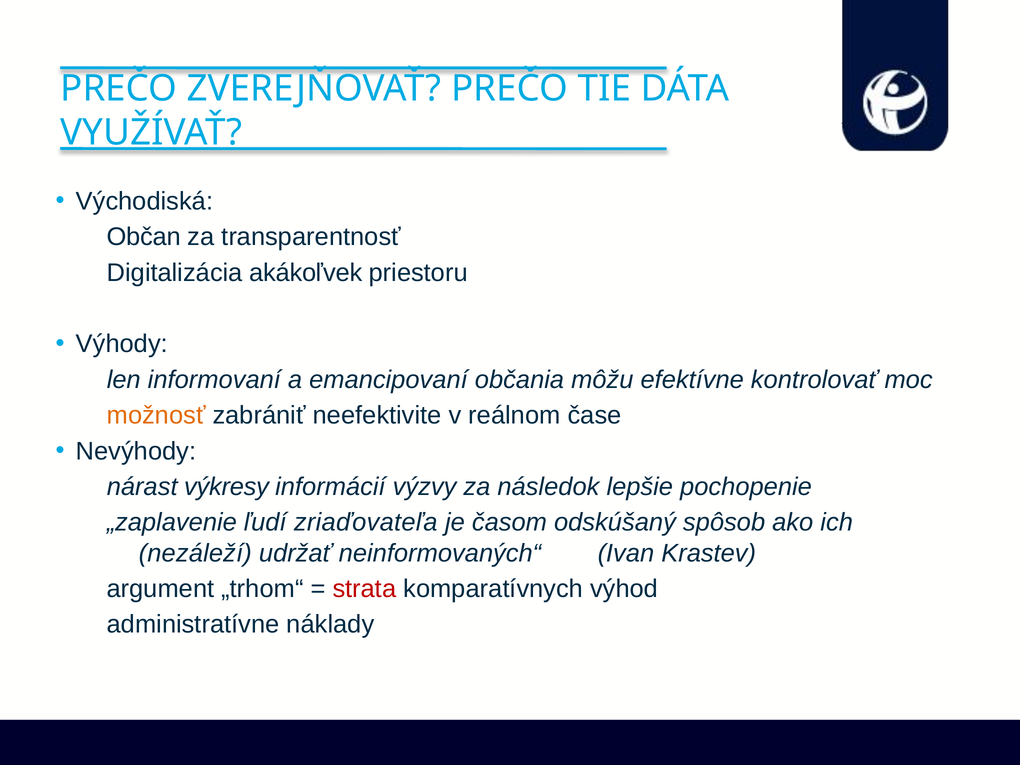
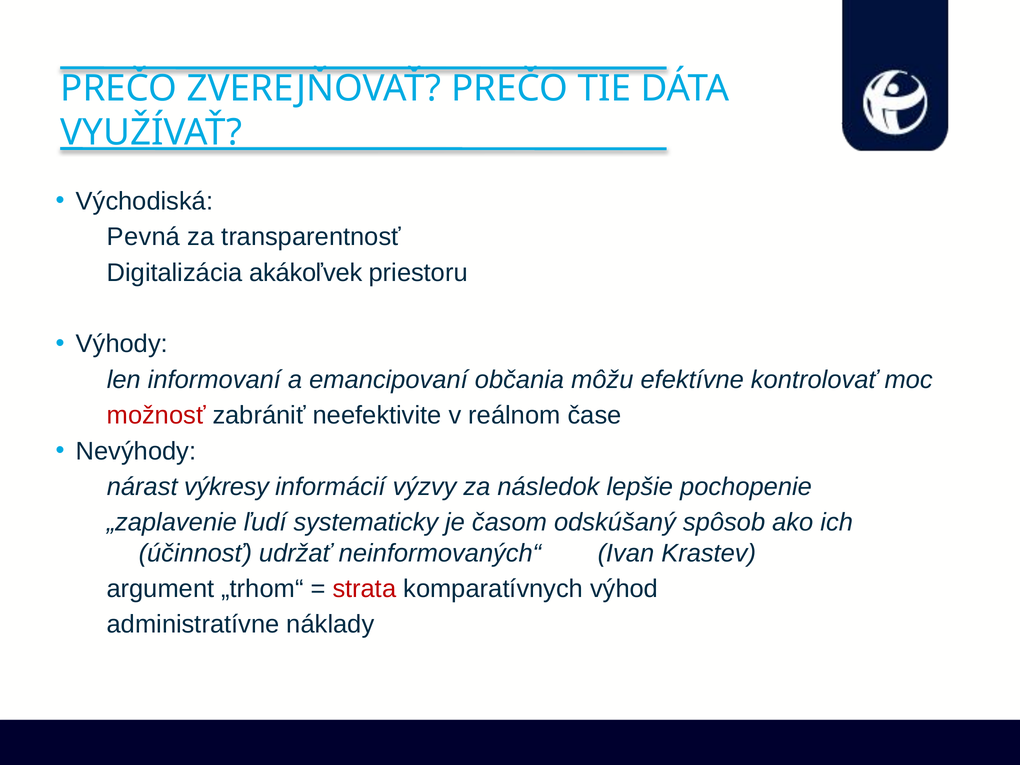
Občan: Občan -> Pevná
možnosť colour: orange -> red
zriaďovateľa: zriaďovateľa -> systematicky
nezáleží: nezáleží -> účinnosť
